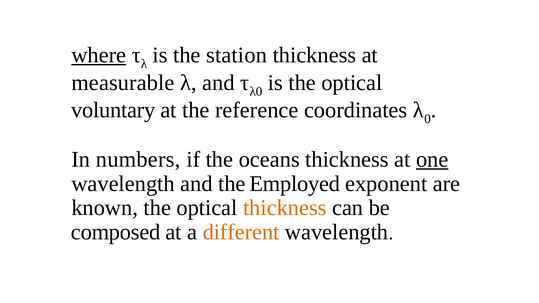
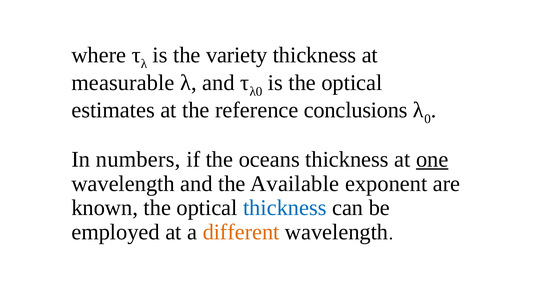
where underline: present -> none
station: station -> variety
voluntary: voluntary -> estimates
coordinates: coordinates -> conclusions
Employed: Employed -> Available
thickness at (285, 208) colour: orange -> blue
composed: composed -> employed
